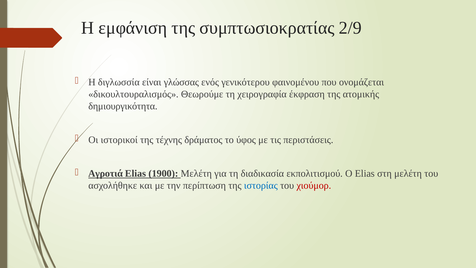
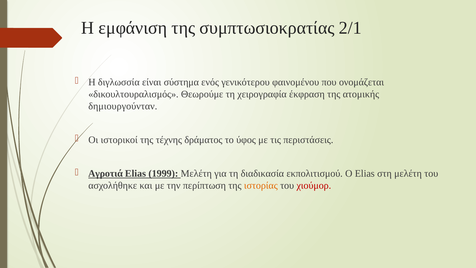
2/9: 2/9 -> 2/1
γλώσσας: γλώσσας -> σύστημα
δημιουργικότητα: δημιουργικότητα -> δημιουργούνταν
1900: 1900 -> 1999
ιστορίας colour: blue -> orange
